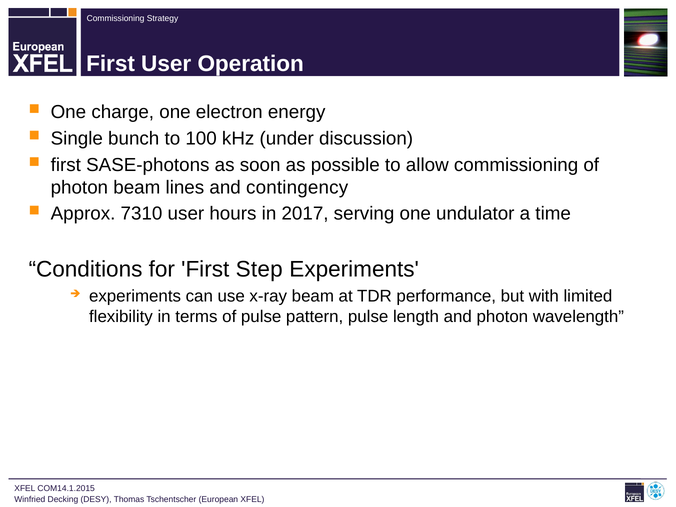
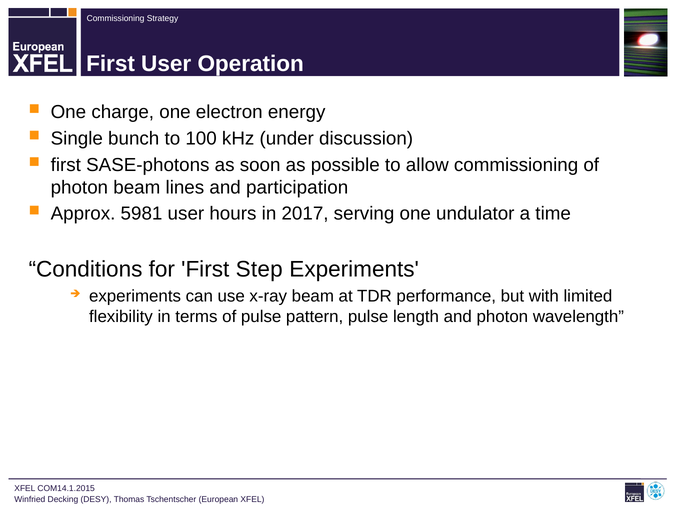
contingency: contingency -> participation
7310: 7310 -> 5981
